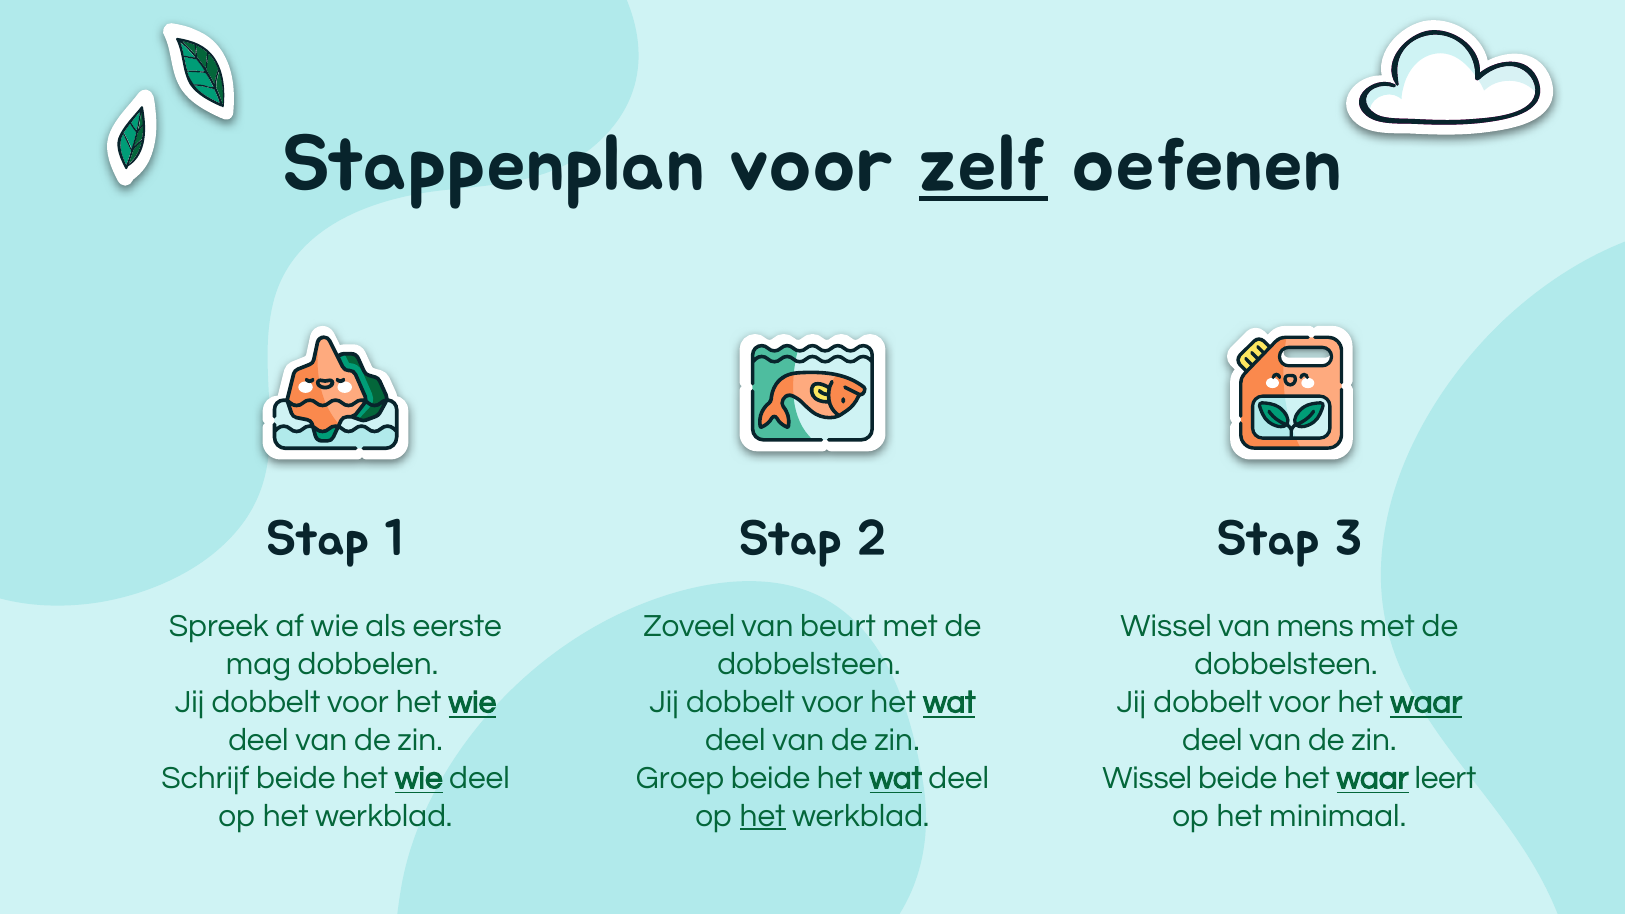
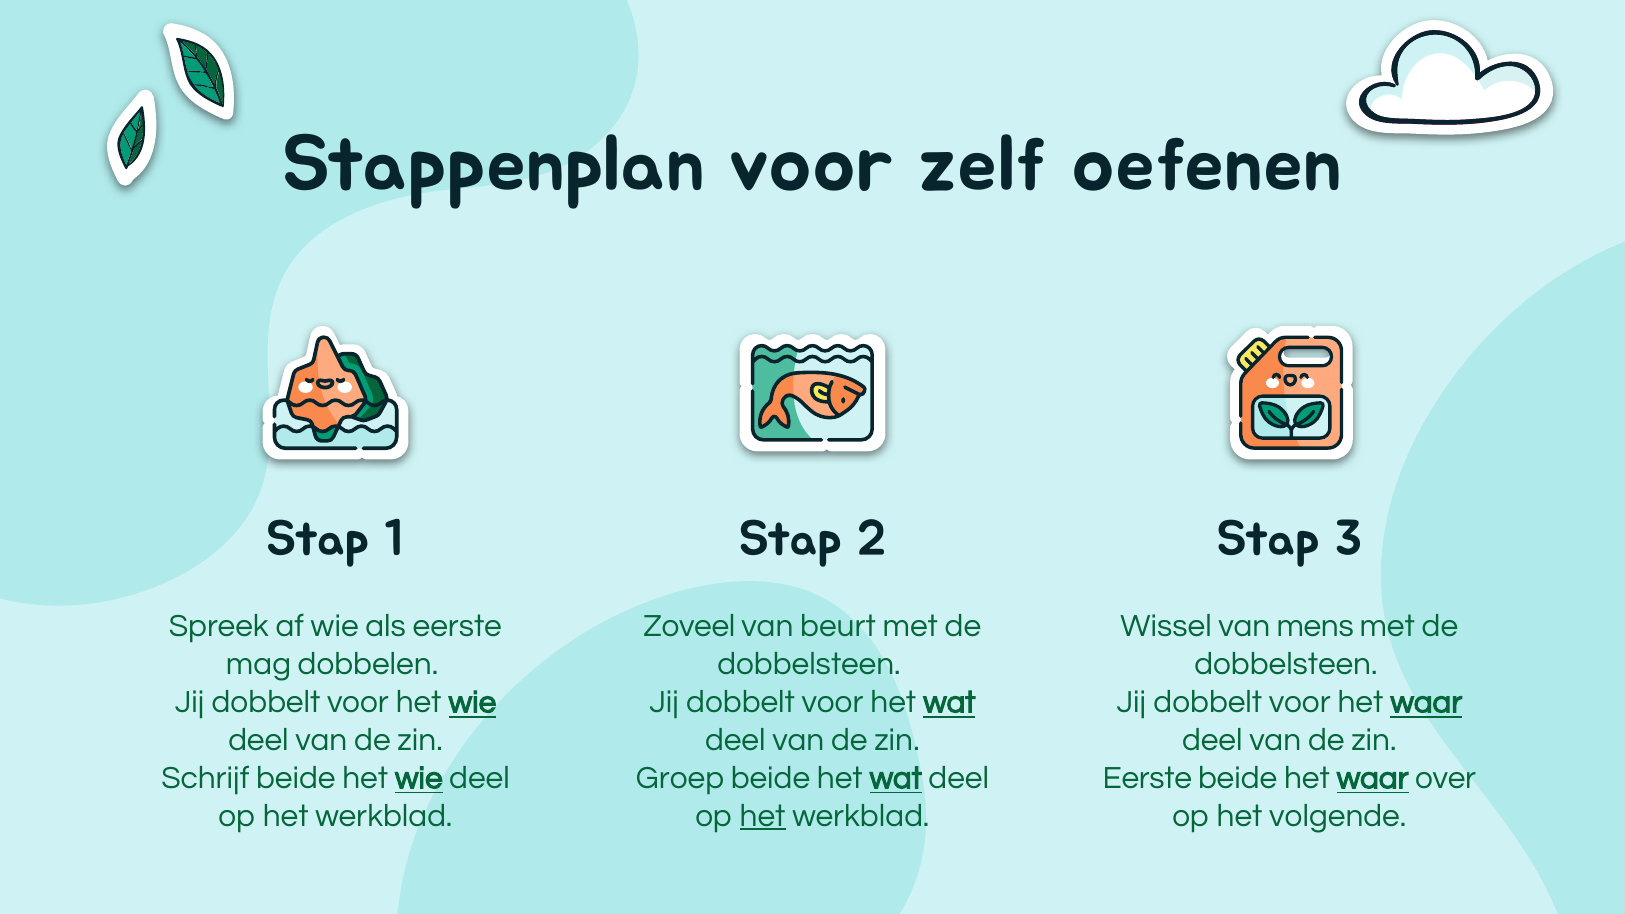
zelf underline: present -> none
Wissel at (1147, 778): Wissel -> Eerste
leert: leert -> over
minimaal: minimaal -> volgende
